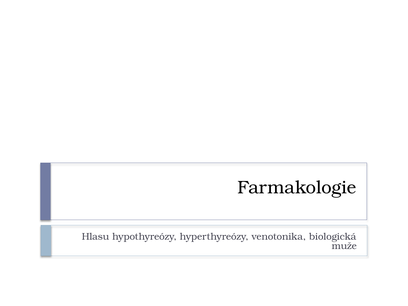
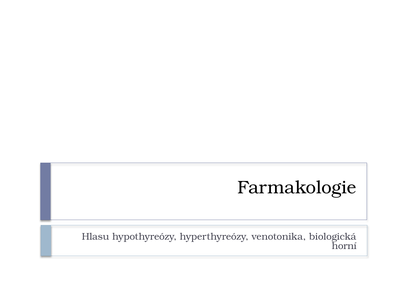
muže: muže -> horní
